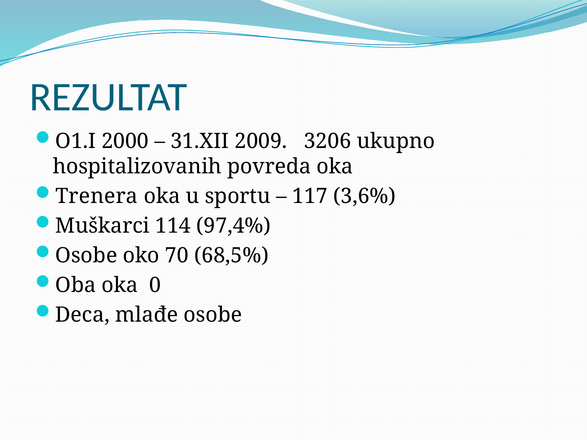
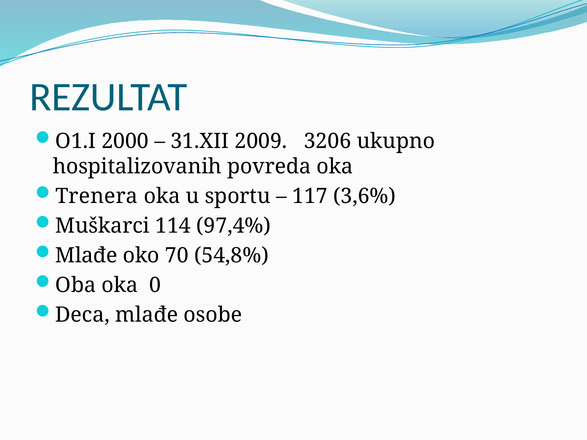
Osobe at (86, 256): Osobe -> Mlađe
68,5%: 68,5% -> 54,8%
